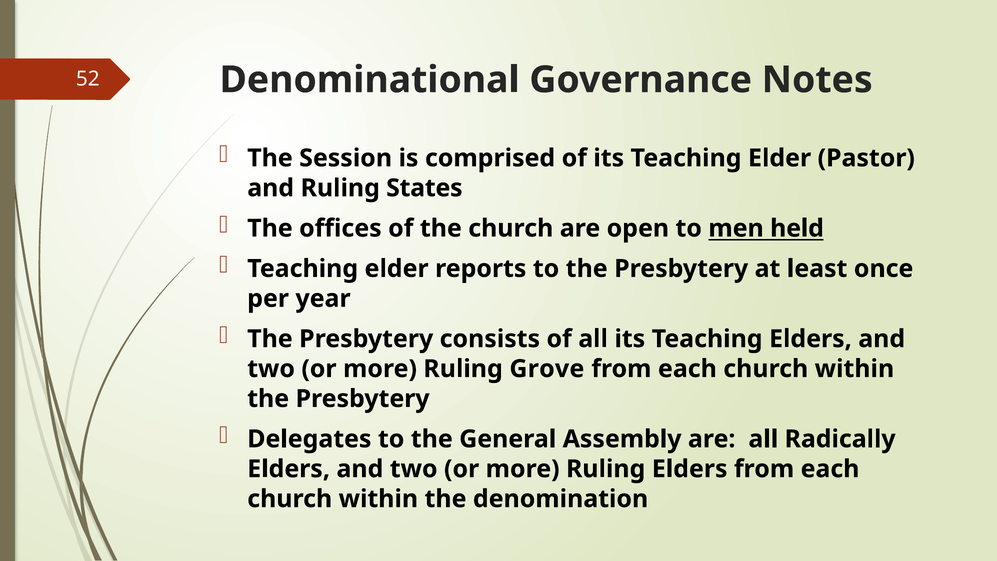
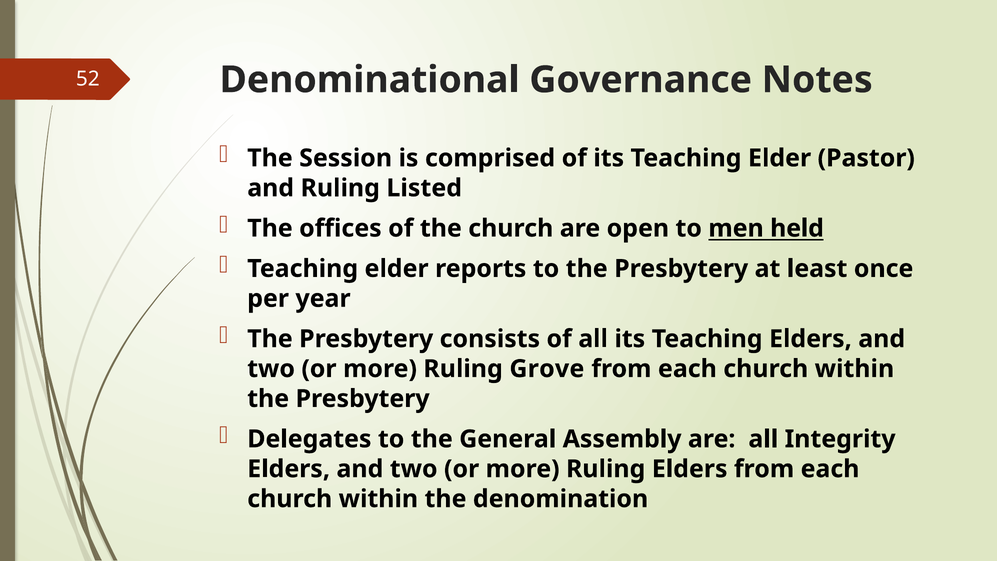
States: States -> Listed
Radically: Radically -> Integrity
